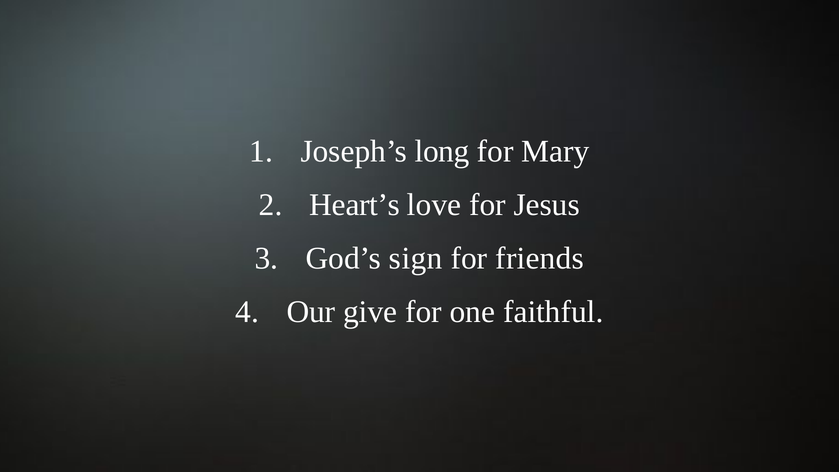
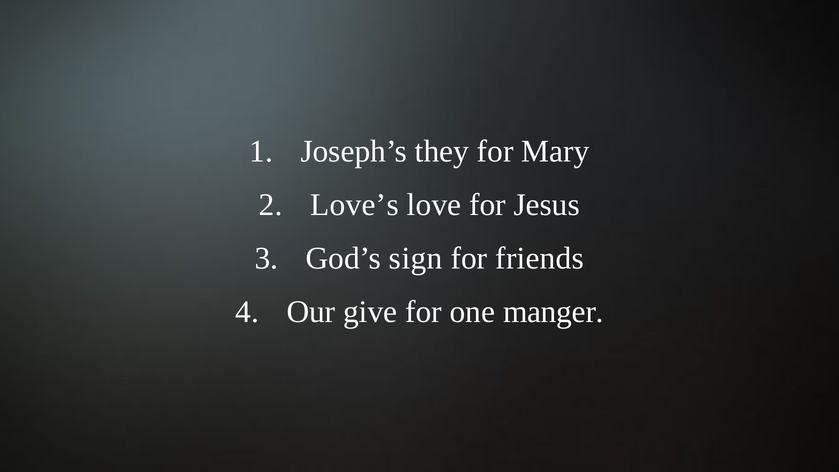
long: long -> they
Heart’s: Heart’s -> Love’s
faithful: faithful -> manger
